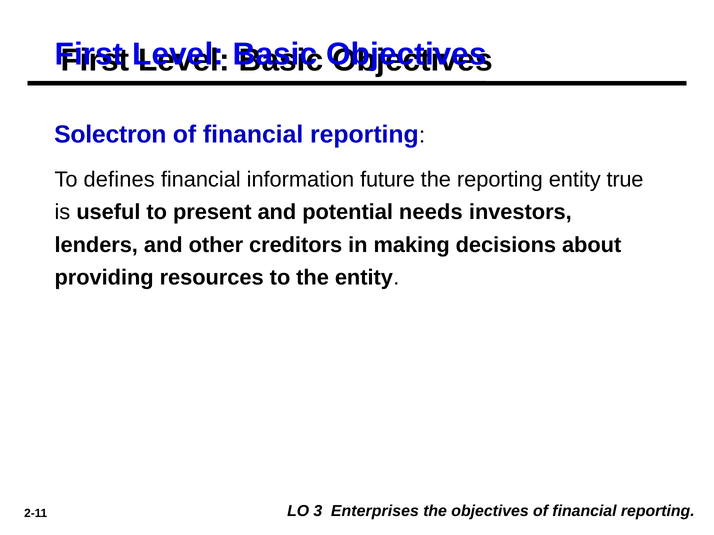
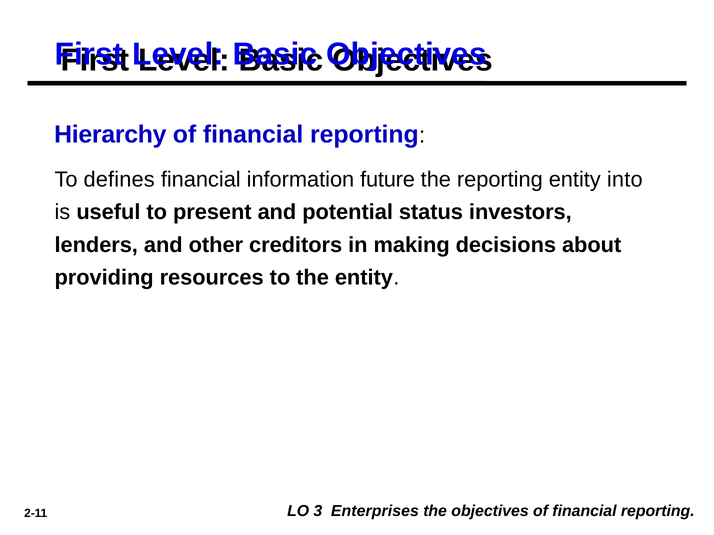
Solectron: Solectron -> Hierarchy
true: true -> into
needs: needs -> status
